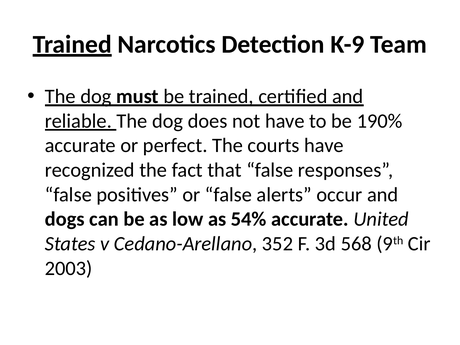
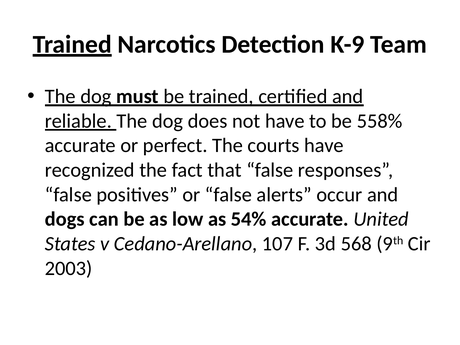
190%: 190% -> 558%
352: 352 -> 107
